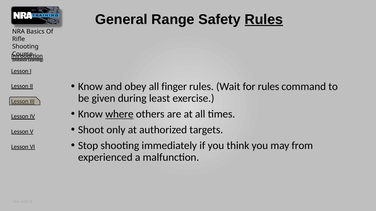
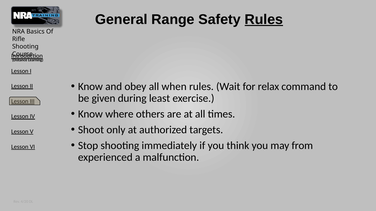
finger: finger -> when
for rules: rules -> relax
where underline: present -> none
